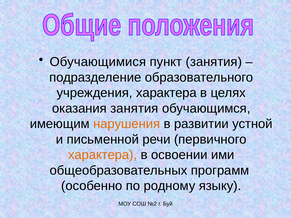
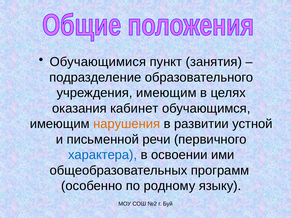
учреждения характера: характера -> имеющим
оказания занятия: занятия -> кабинет
характера at (103, 155) colour: orange -> blue
